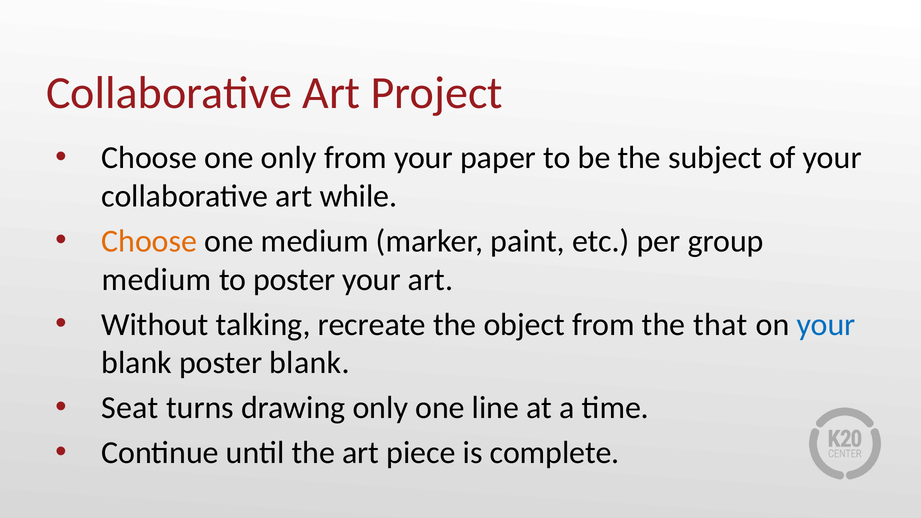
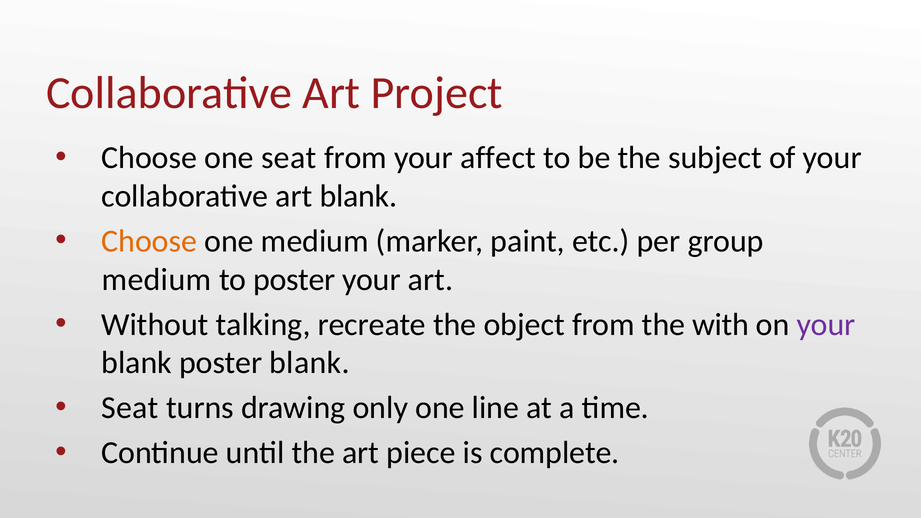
one only: only -> seat
paper: paper -> affect
art while: while -> blank
that: that -> with
your at (826, 325) colour: blue -> purple
